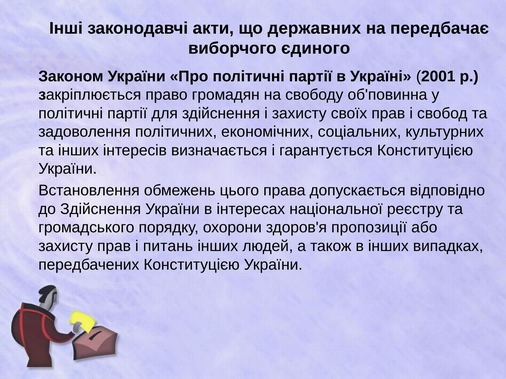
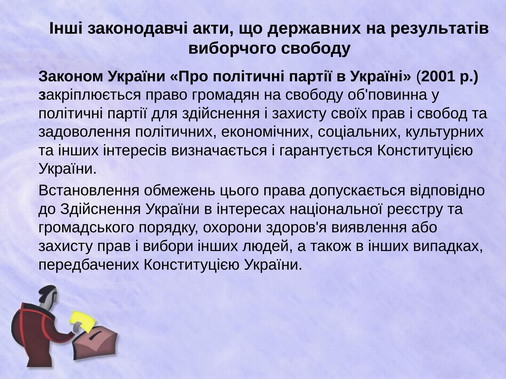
передбачає: передбачає -> результатів
виборчого єдиного: єдиного -> свободу
пропозиції: пропозиції -> виявлення
питань: питань -> вибори
